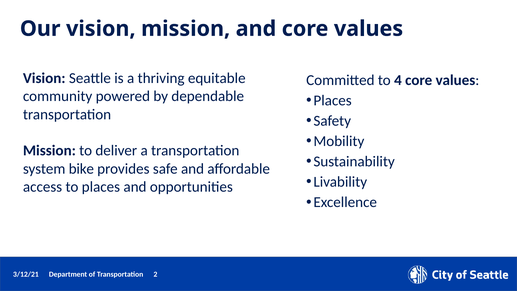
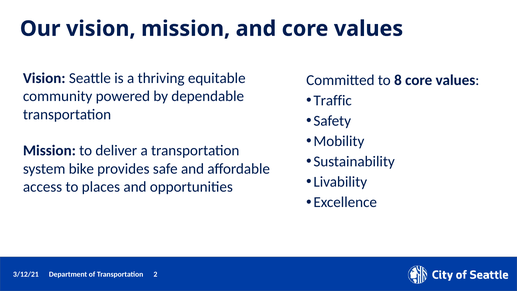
4: 4 -> 8
Places at (333, 100): Places -> Traffic
